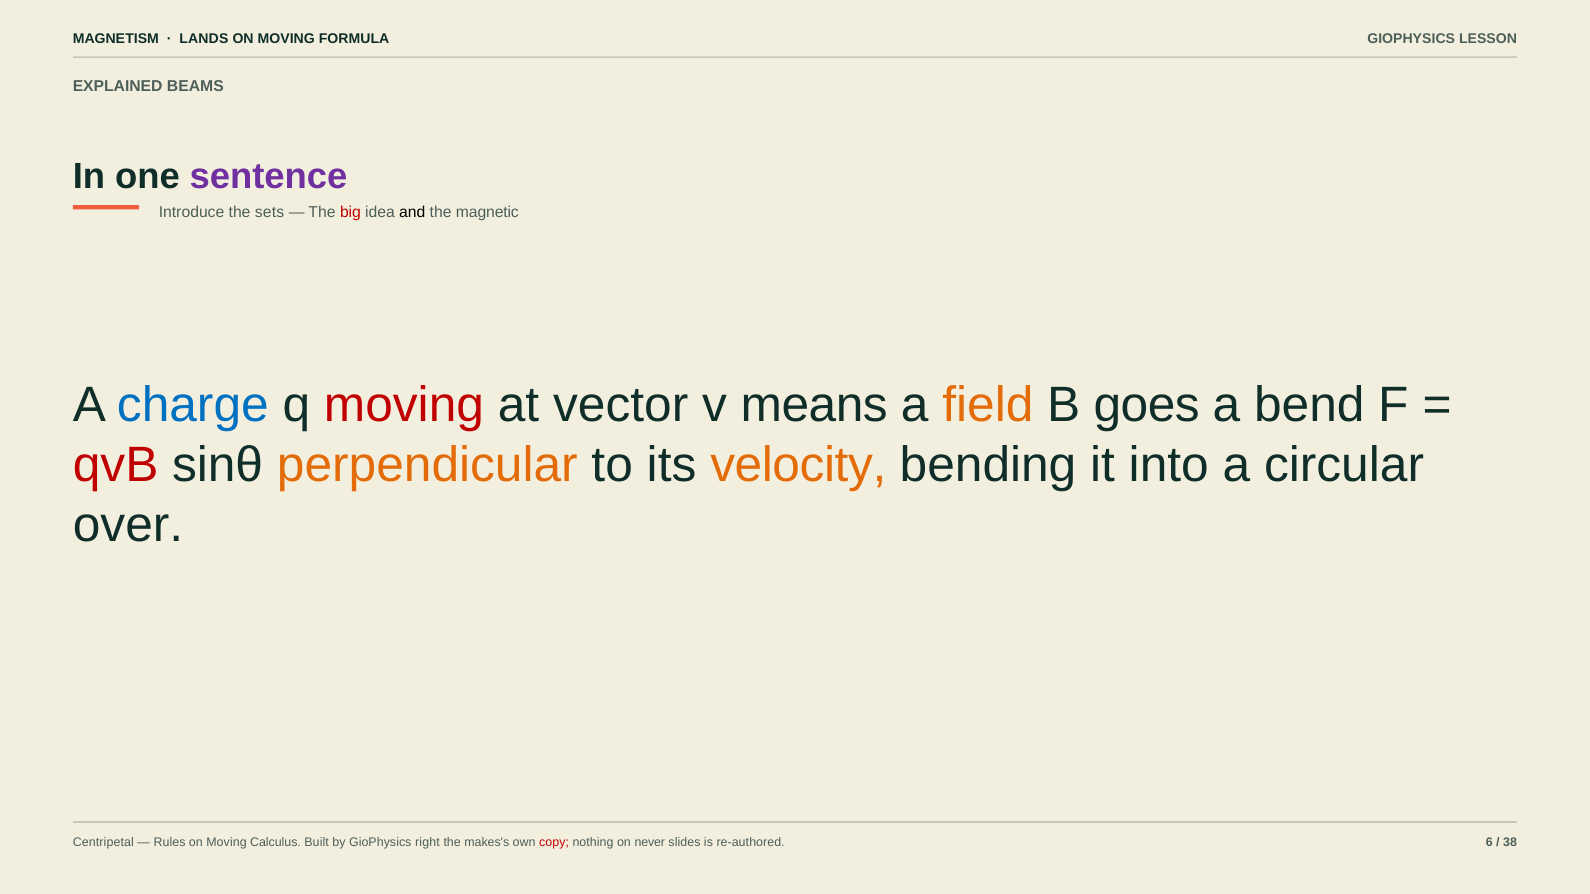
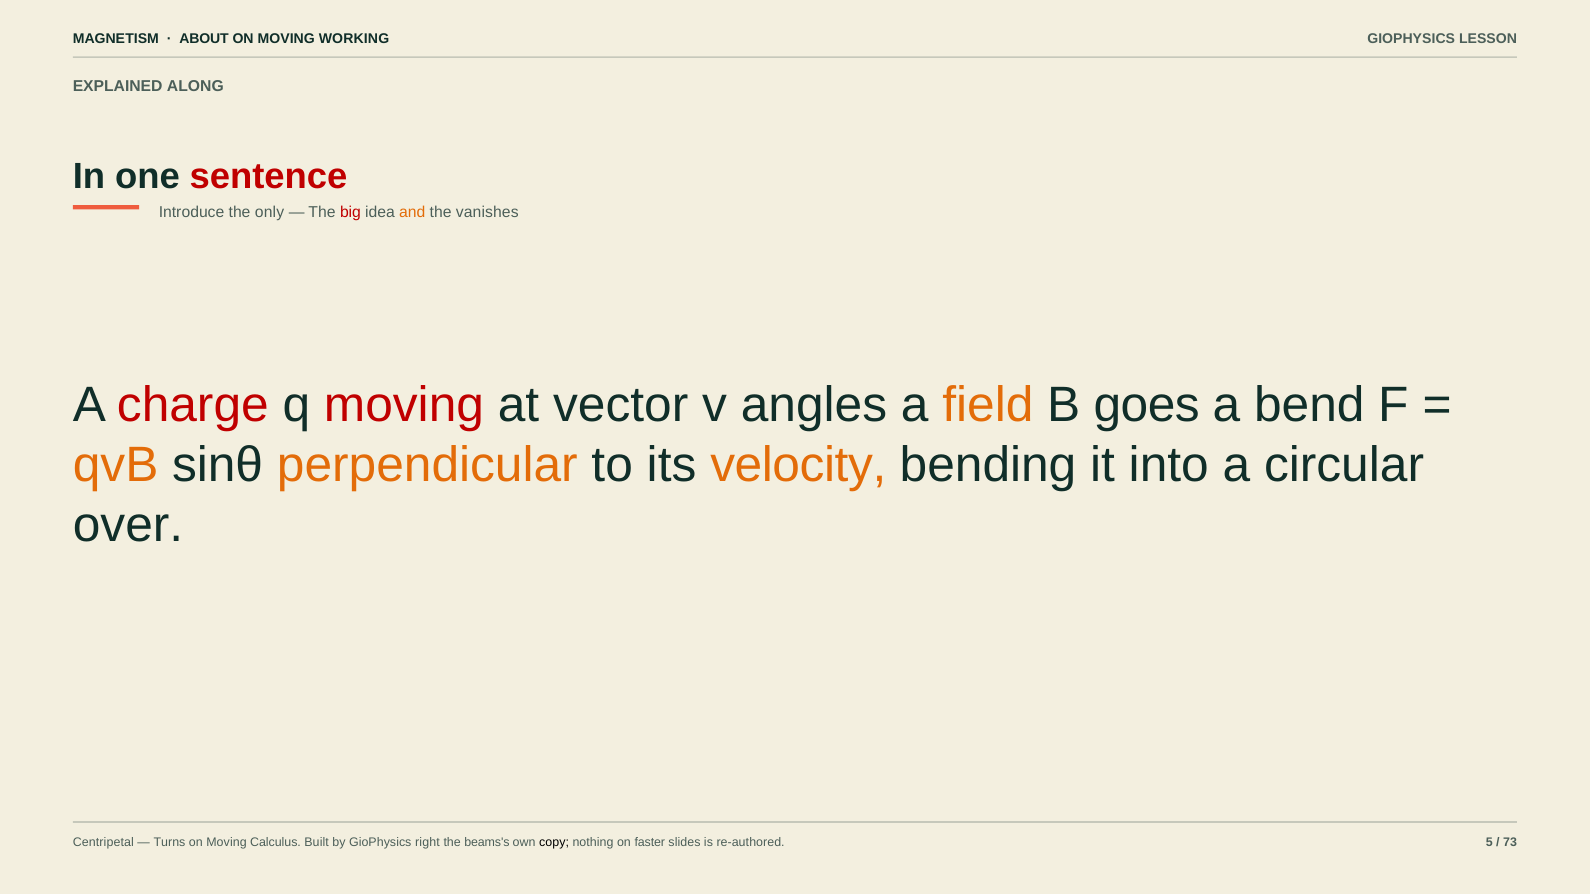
LANDS: LANDS -> ABOUT
FORMULA: FORMULA -> WORKING
BEAMS: BEAMS -> ALONG
sentence colour: purple -> red
sets: sets -> only
and colour: black -> orange
magnetic: magnetic -> vanishes
charge colour: blue -> red
means: means -> angles
qvB colour: red -> orange
Rules: Rules -> Turns
makes's: makes's -> beams's
copy colour: red -> black
never: never -> faster
6: 6 -> 5
38: 38 -> 73
